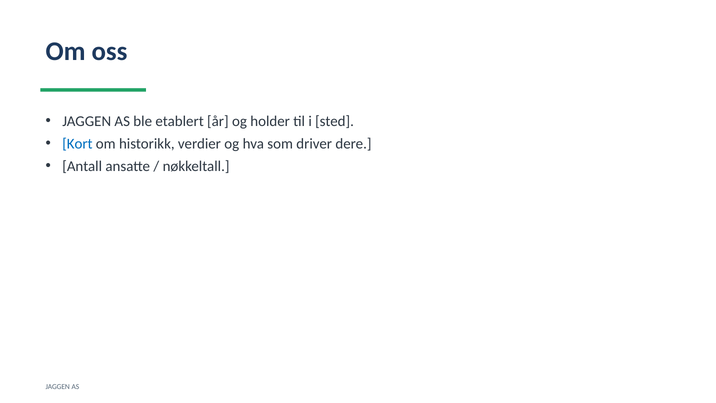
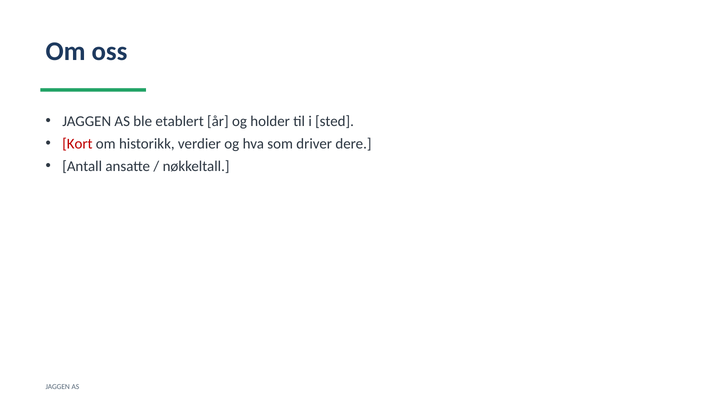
Kort colour: blue -> red
